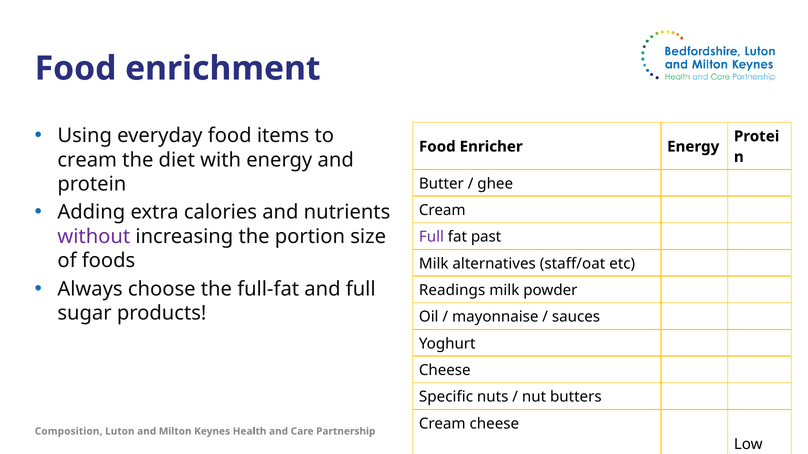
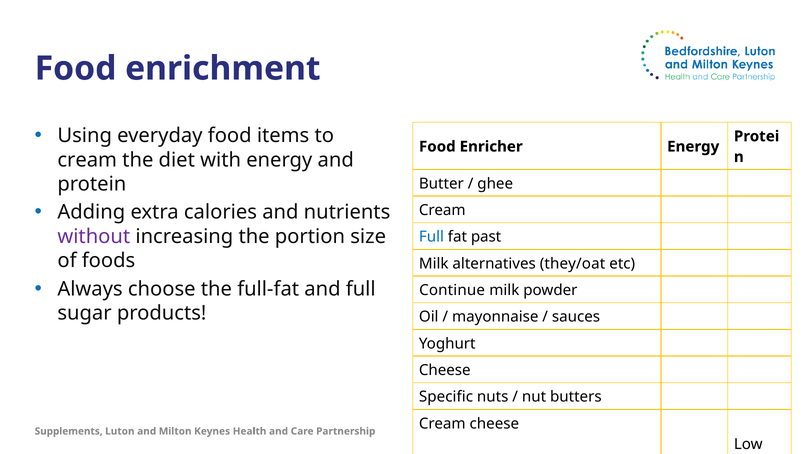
Full at (431, 237) colour: purple -> blue
staff/oat: staff/oat -> they/oat
Readings: Readings -> Continue
Composition: Composition -> Supplements
